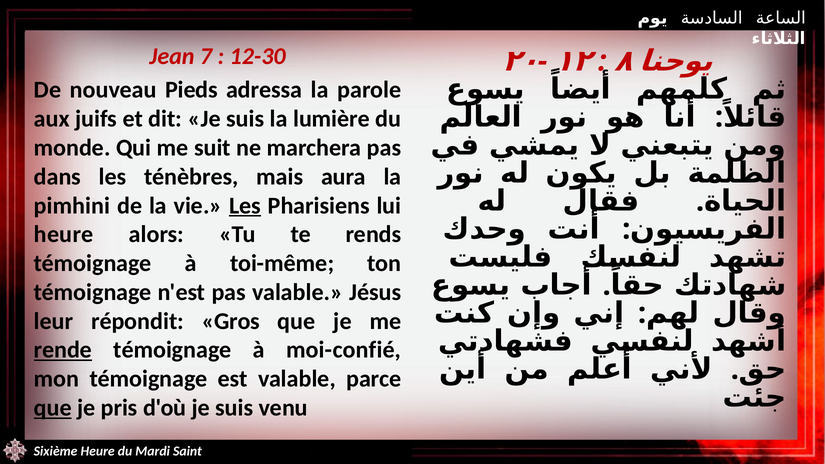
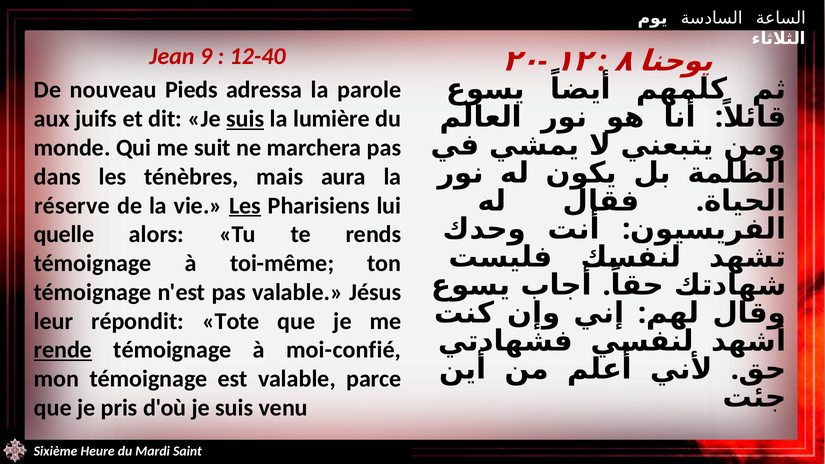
Jean 7: 7 -> 9
12-30: 12-30 -> 12-40
suis at (245, 119) underline: none -> present
pimhini: pimhini -> réserve
heure at (64, 235): heure -> quelle
Gros: Gros -> Tote
que at (53, 408) underline: present -> none
